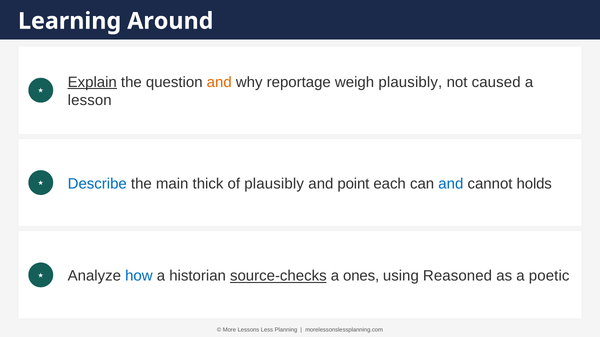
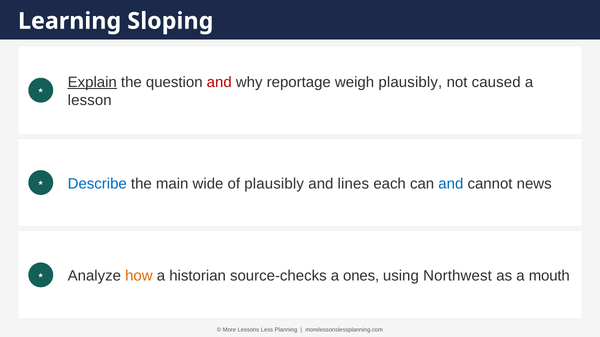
Around: Around -> Sloping
and at (219, 82) colour: orange -> red
thick: thick -> wide
point: point -> lines
holds: holds -> news
how colour: blue -> orange
source-checks underline: present -> none
Reasoned: Reasoned -> Northwest
poetic: poetic -> mouth
